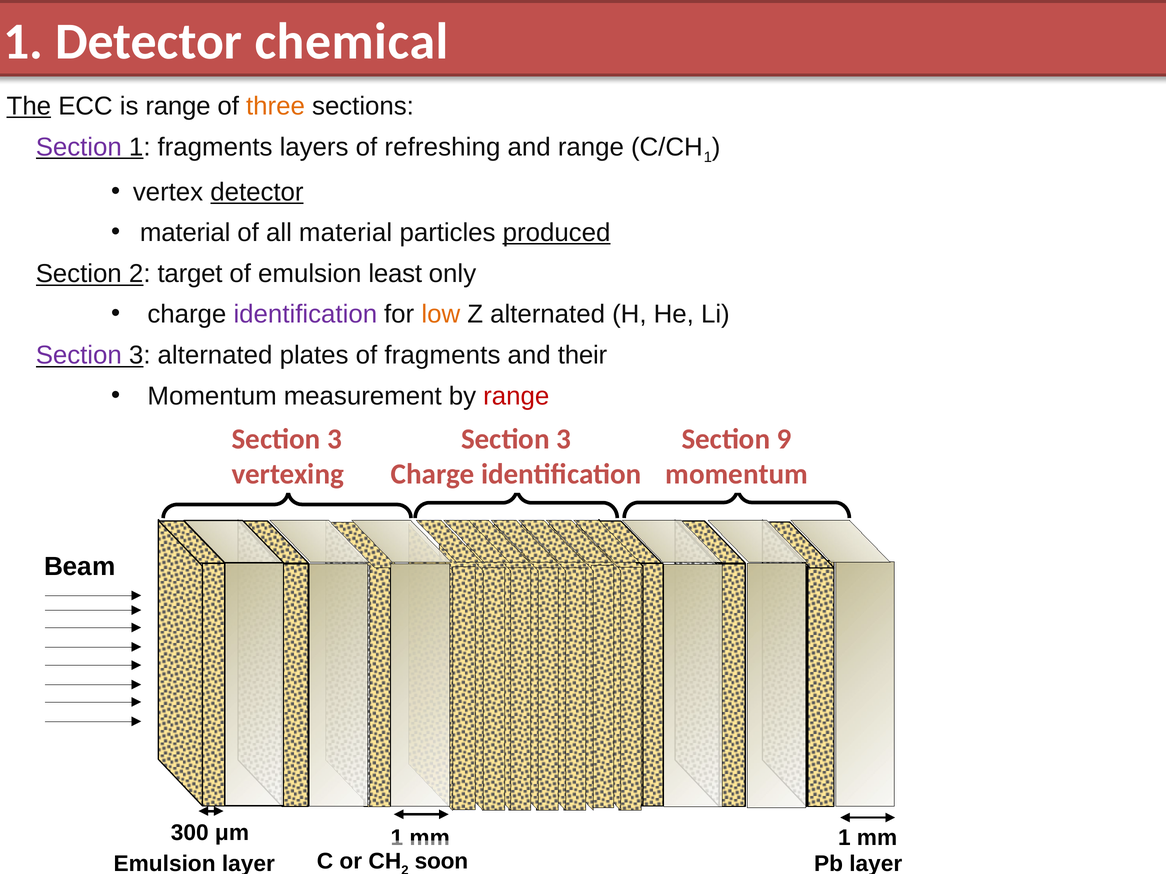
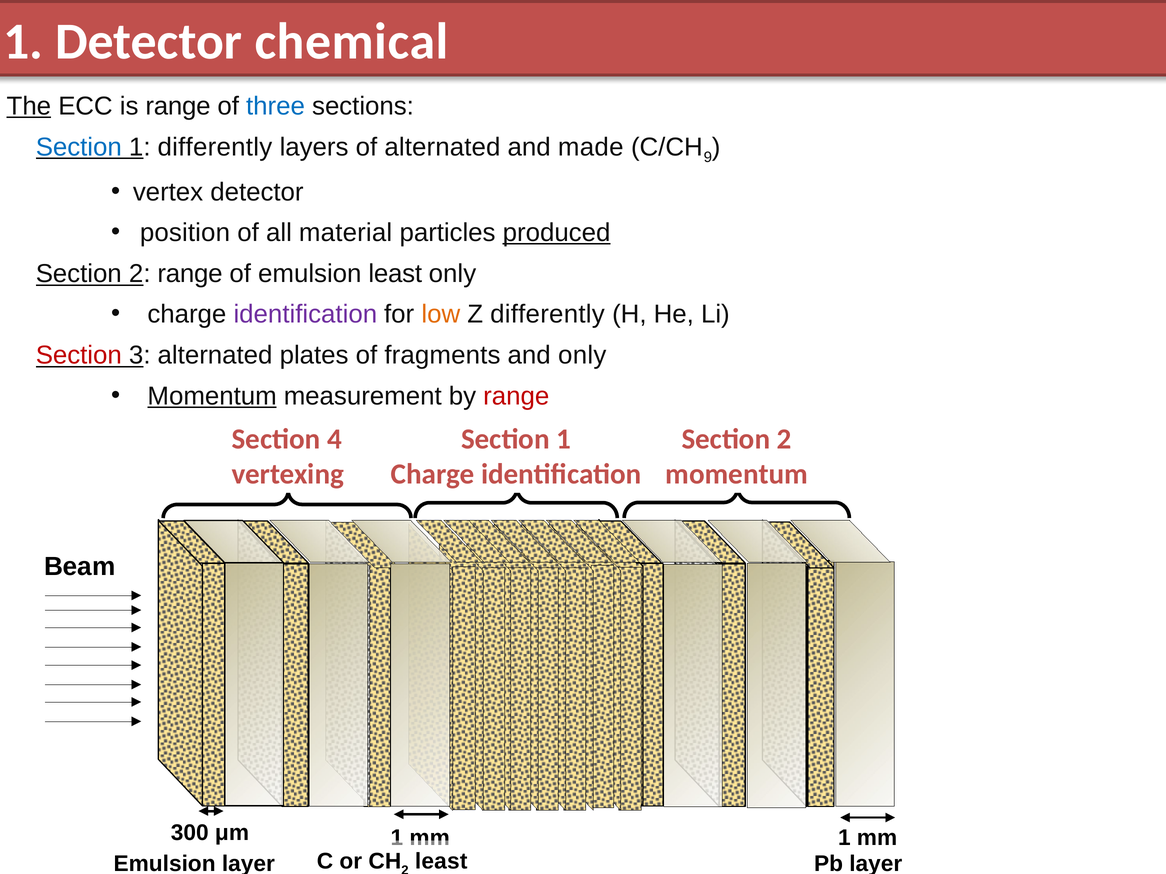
three colour: orange -> blue
Section at (79, 147) colour: purple -> blue
1 fragments: fragments -> differently
of refreshing: refreshing -> alternated
and range: range -> made
1 at (708, 157): 1 -> 9
detector at (257, 192) underline: present -> none
material at (185, 233): material -> position
2 target: target -> range
Z alternated: alternated -> differently
Section at (79, 355) colour: purple -> red
and their: their -> only
Momentum at (212, 396) underline: none -> present
3 at (335, 439): 3 -> 4
3 at (564, 439): 3 -> 1
9 at (784, 439): 9 -> 2
soon at (441, 862): soon -> least
